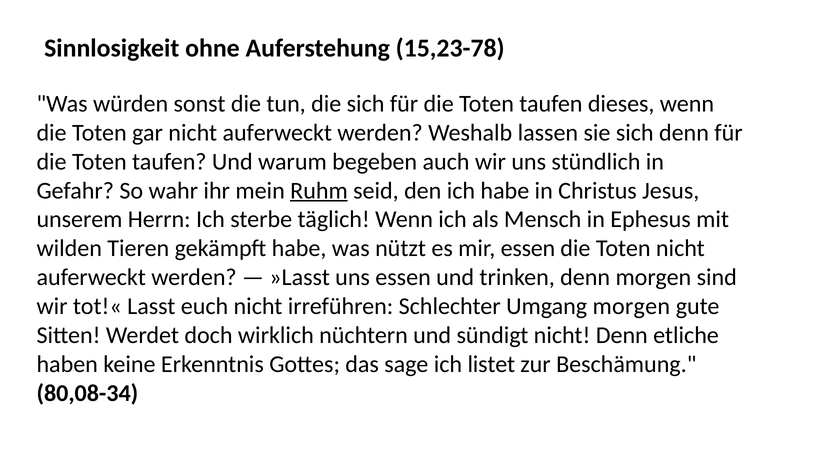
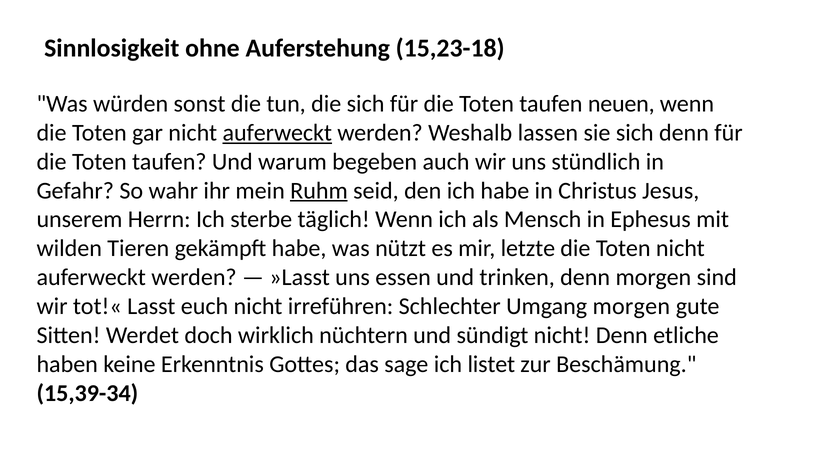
15,23-78: 15,23-78 -> 15,23-18
dieses: dieses -> neuen
auferweckt at (277, 133) underline: none -> present
mir essen: essen -> letzte
80,08-34: 80,08-34 -> 15,39-34
